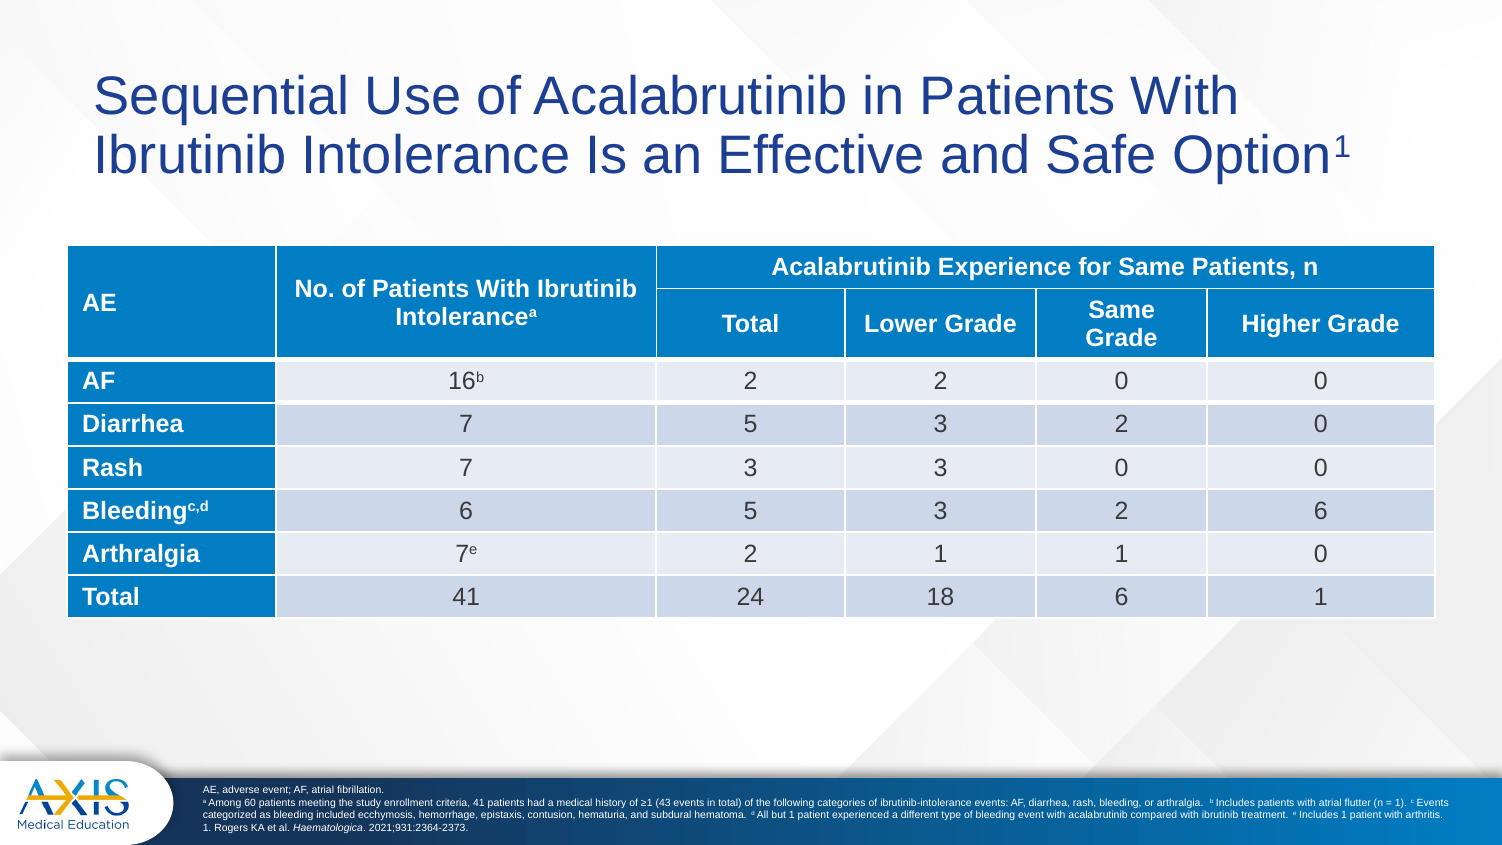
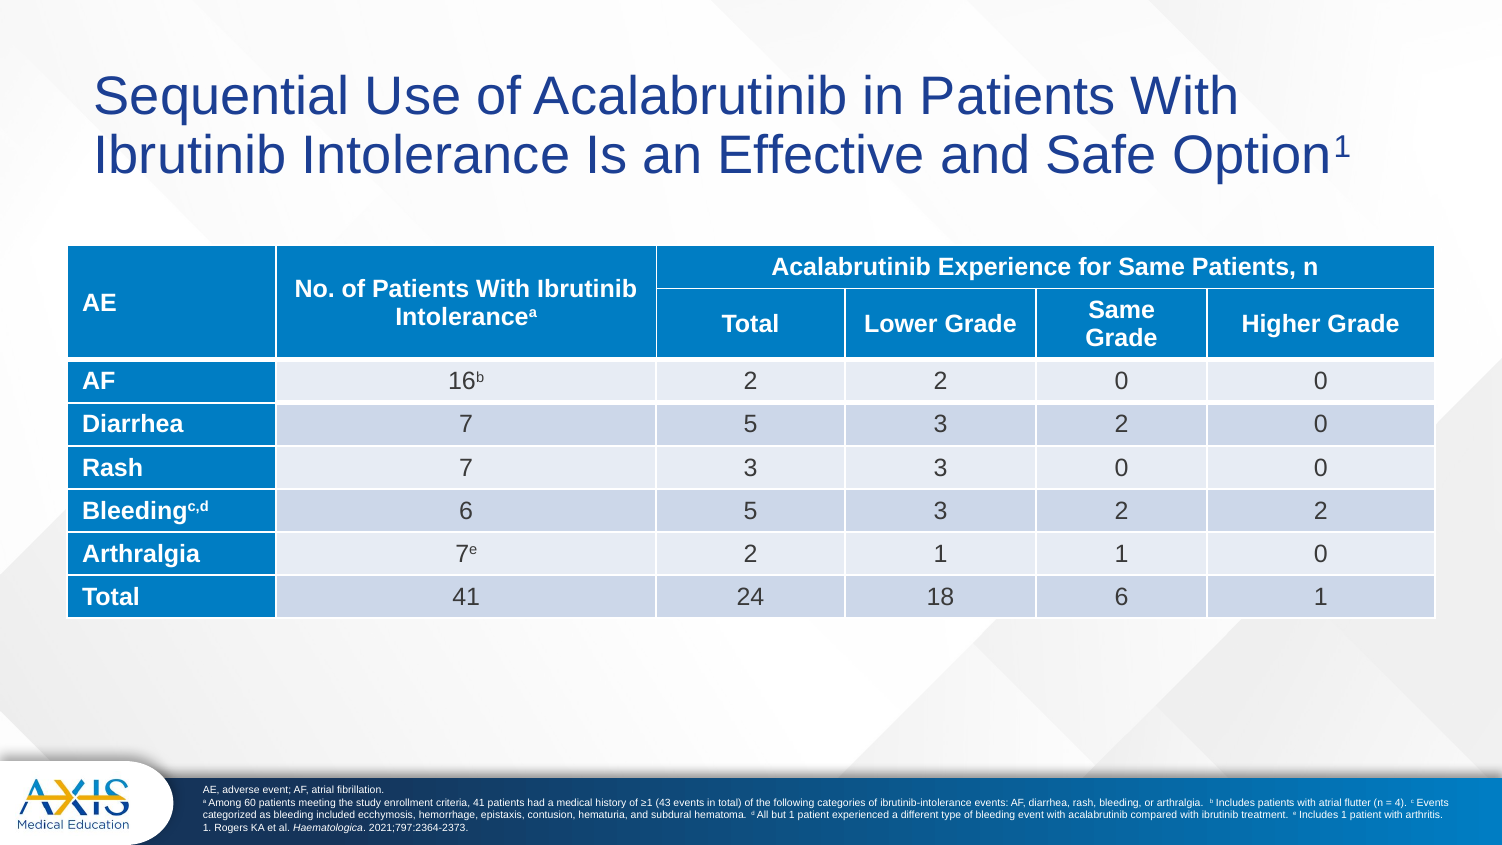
3 2 6: 6 -> 2
1 at (1401, 803): 1 -> 4
2021;931:2364-2373: 2021;931:2364-2373 -> 2021;797:2364-2373
